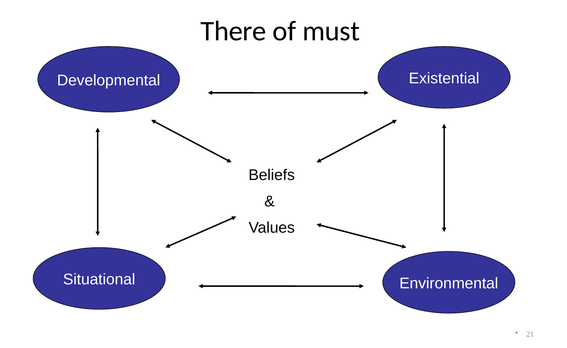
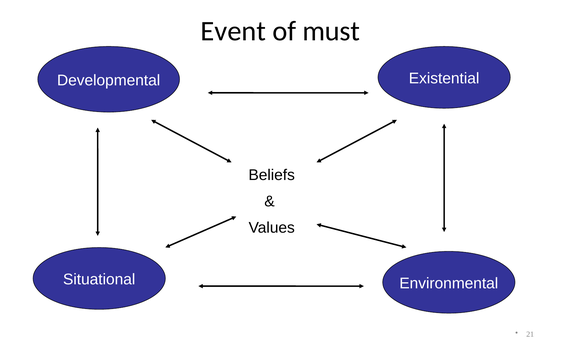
There: There -> Event
